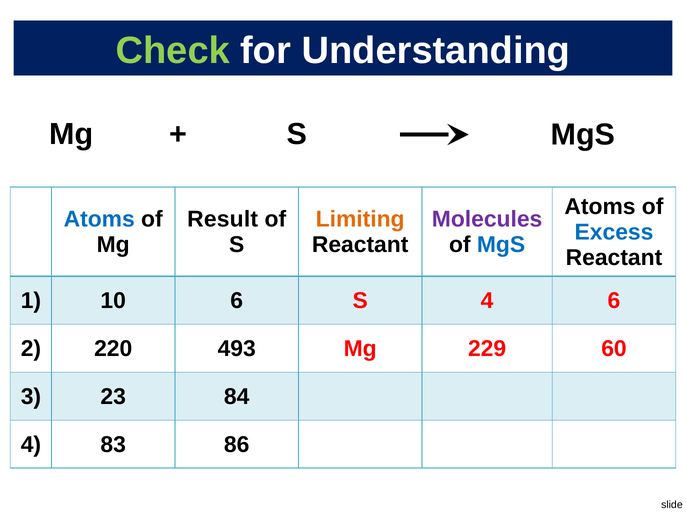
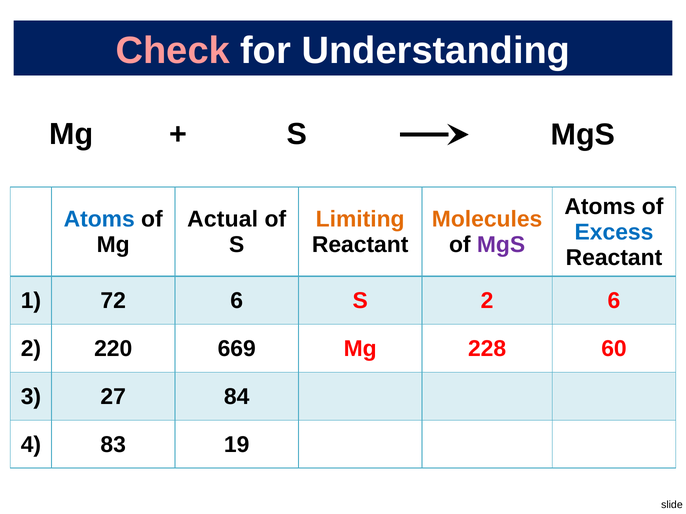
Check colour: light green -> pink
Result: Result -> Actual
Molecules colour: purple -> orange
MgS at (501, 245) colour: blue -> purple
10: 10 -> 72
S 4: 4 -> 2
493: 493 -> 669
229: 229 -> 228
23: 23 -> 27
86: 86 -> 19
